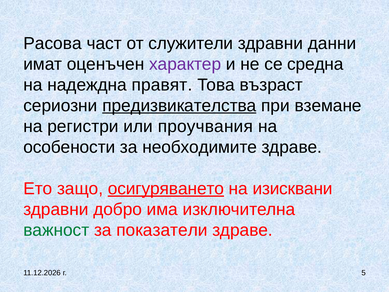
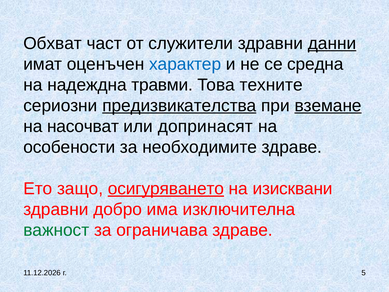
Расова: Расова -> Обхват
данни underline: none -> present
характер colour: purple -> blue
правят: правят -> травми
възраст: възраст -> техните
вземане underline: none -> present
регистри: регистри -> насочват
проучвания: проучвания -> допринасят
показатели: показатели -> ограничава
